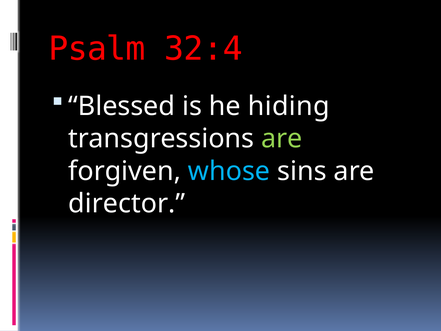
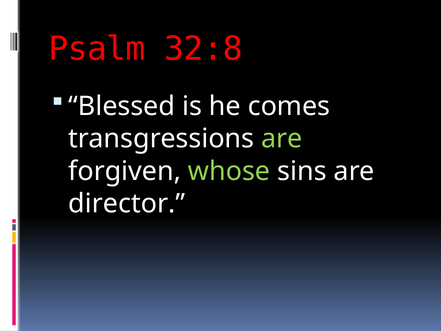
32:4: 32:4 -> 32:8
hiding: hiding -> comes
whose colour: light blue -> light green
